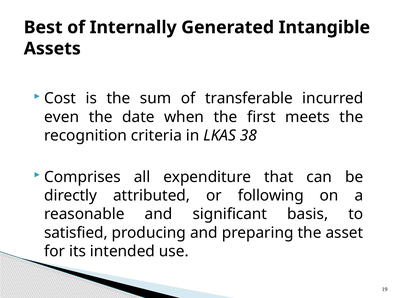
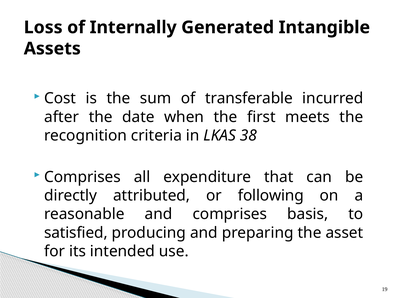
Best: Best -> Loss
even: even -> after
and significant: significant -> comprises
